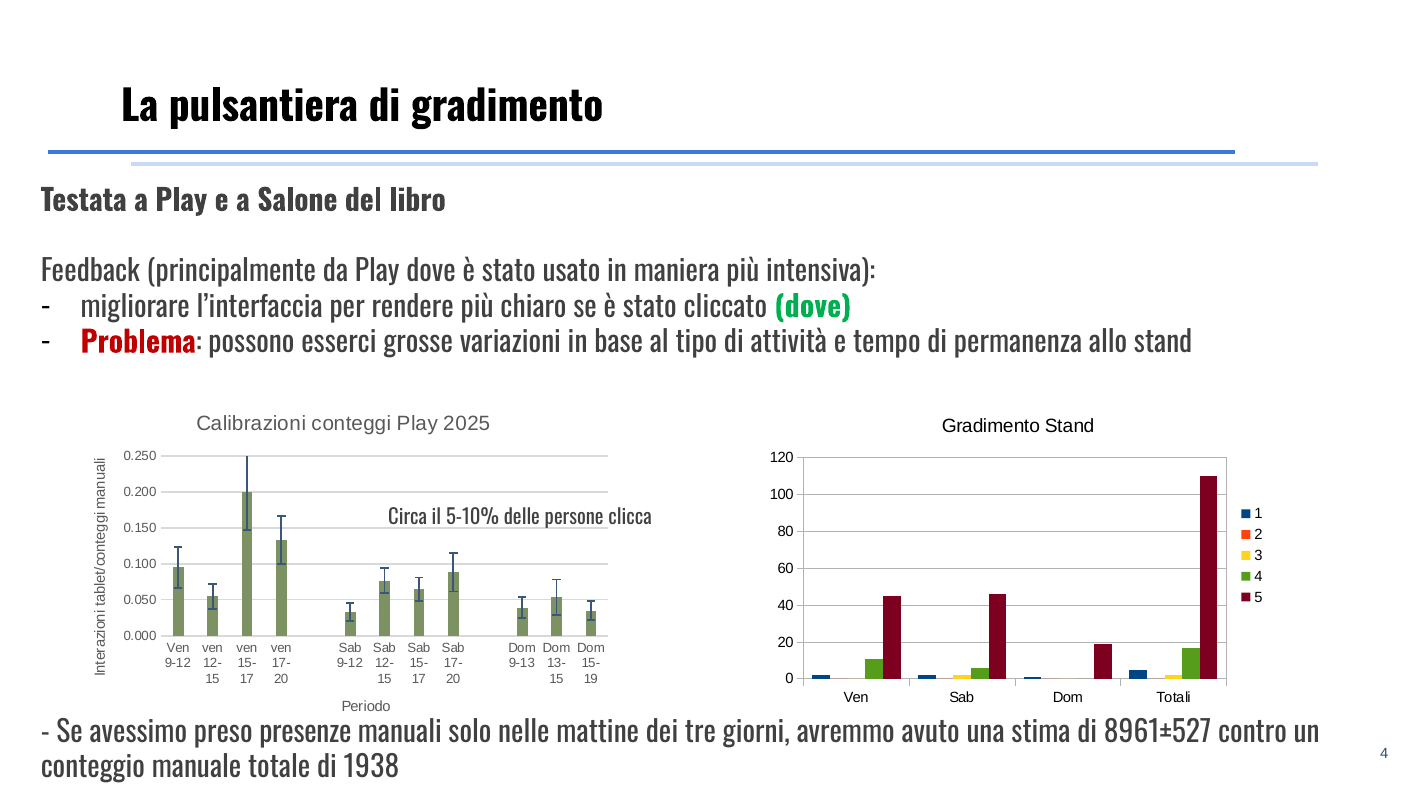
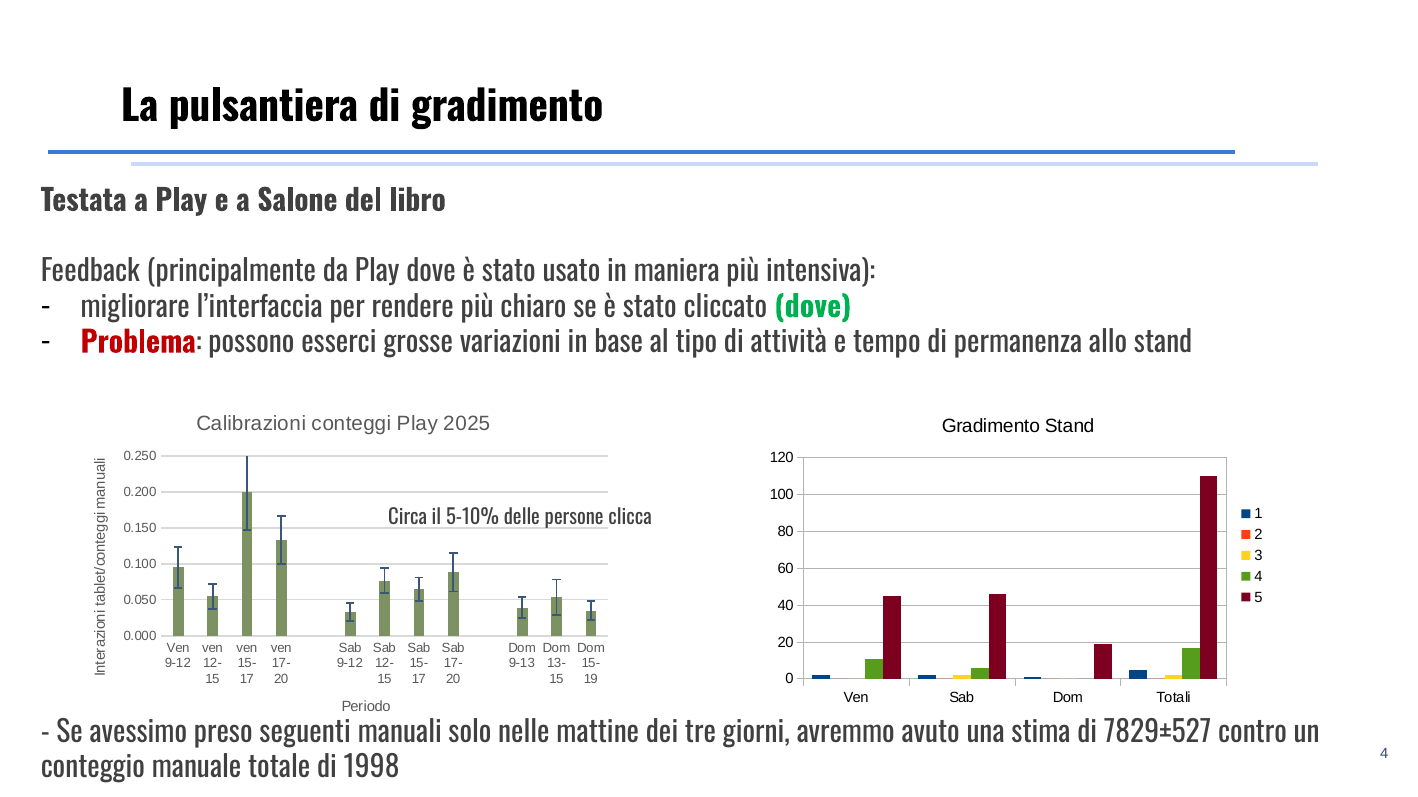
presenze: presenze -> seguenti
8961±527: 8961±527 -> 7829±527
1938: 1938 -> 1998
